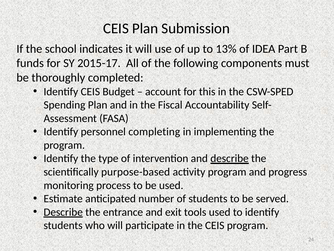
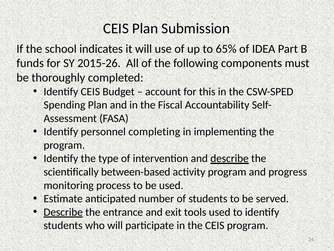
13%: 13% -> 65%
2015-17: 2015-17 -> 2015-26
purpose-based: purpose-based -> between-based
